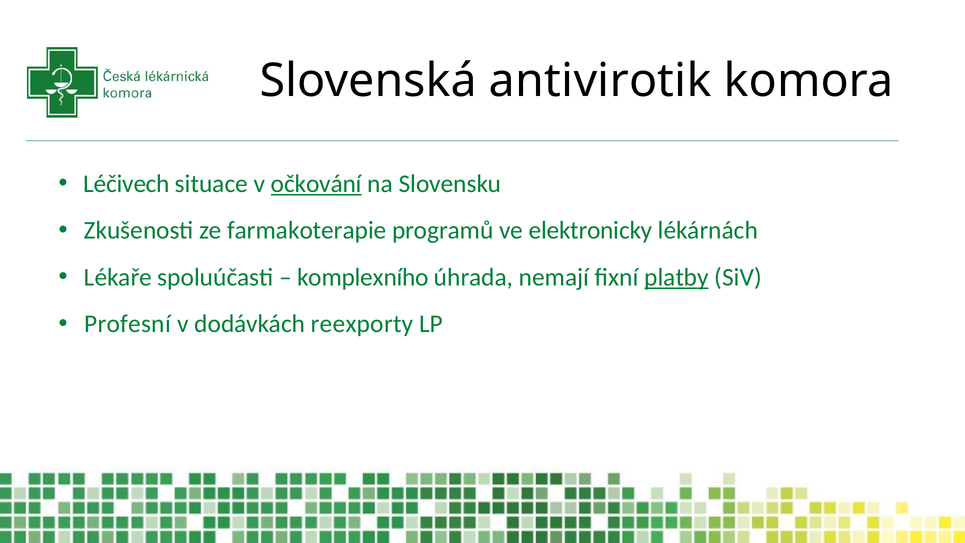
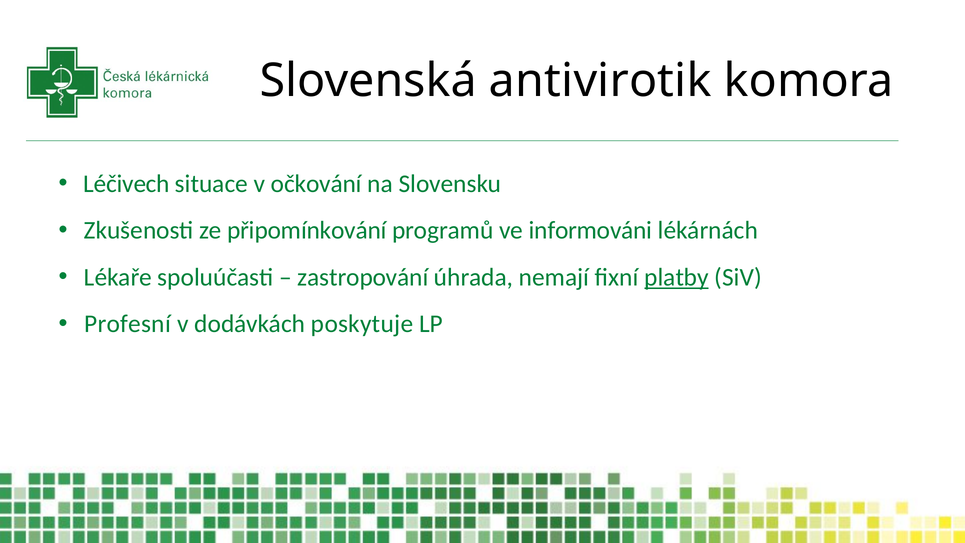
očkování underline: present -> none
farmakoterapie: farmakoterapie -> připomínkování
elektronicky: elektronicky -> informováni
komplexního: komplexního -> zastropování
reexporty: reexporty -> poskytuje
